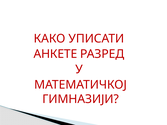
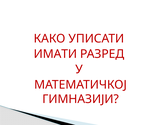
АНКЕТЕ: АНКЕТЕ -> ИМАТИ
